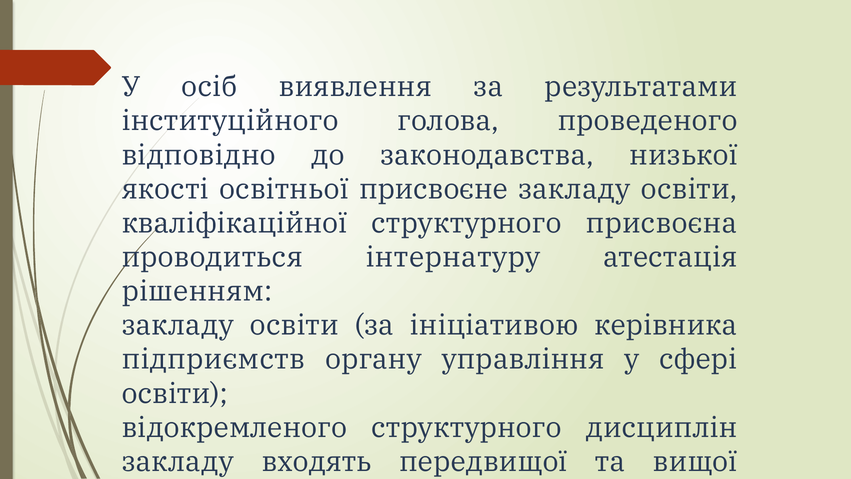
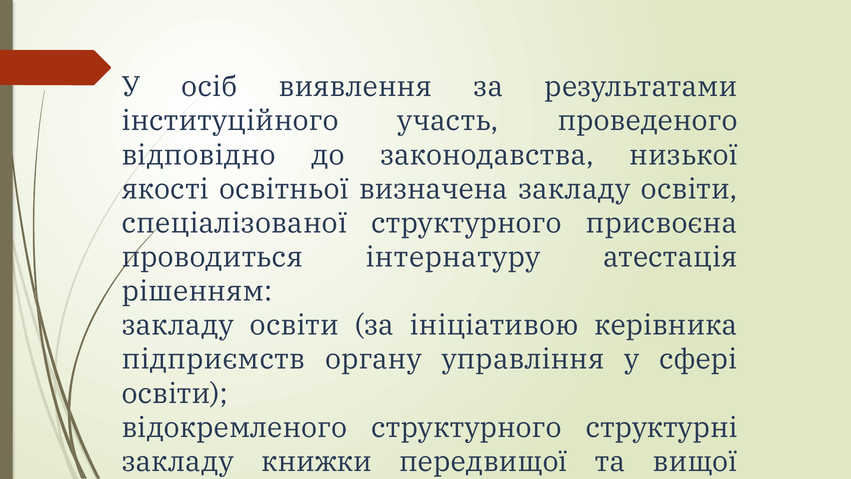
голова: голова -> участь
присвоєне: присвоєне -> визначена
кваліфікаційної: кваліфікаційної -> спеціалізованої
структурного дисциплін: дисциплін -> структурні
входять: входять -> книжки
